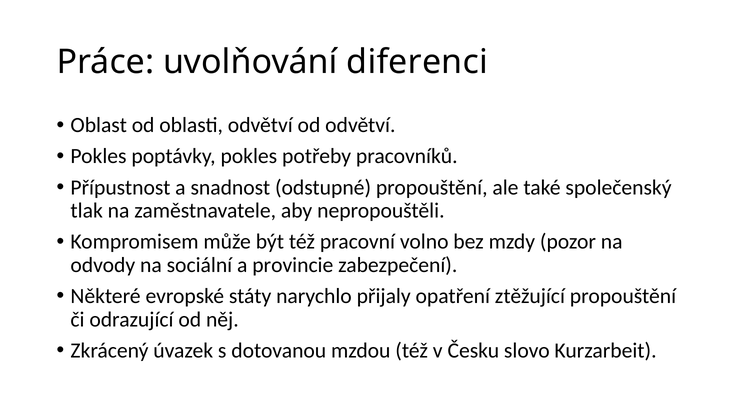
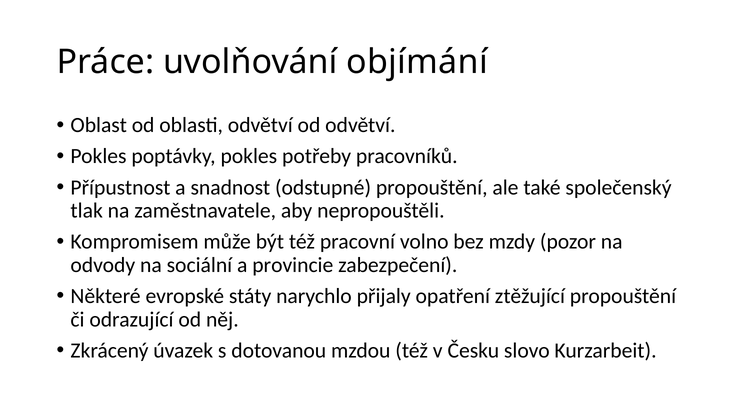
diferenci: diferenci -> objímání
